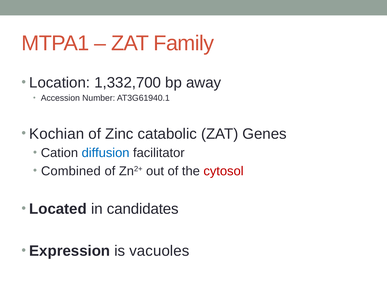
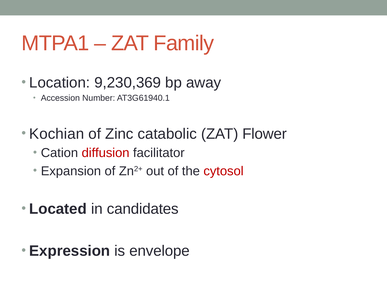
1,332,700: 1,332,700 -> 9,230,369
Genes: Genes -> Flower
diffusion colour: blue -> red
Combined: Combined -> Expansion
vacuoles: vacuoles -> envelope
